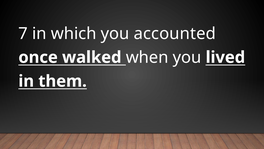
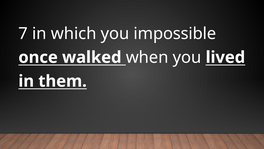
accounted: accounted -> impossible
